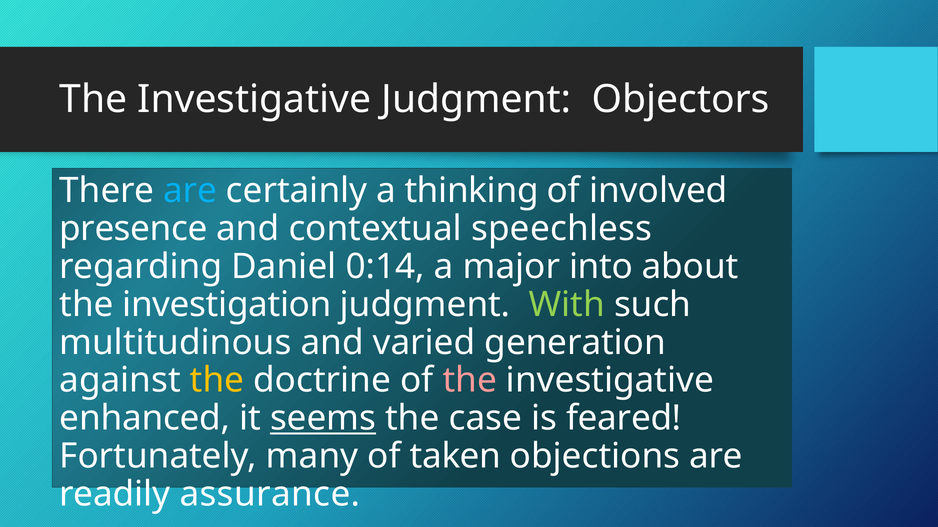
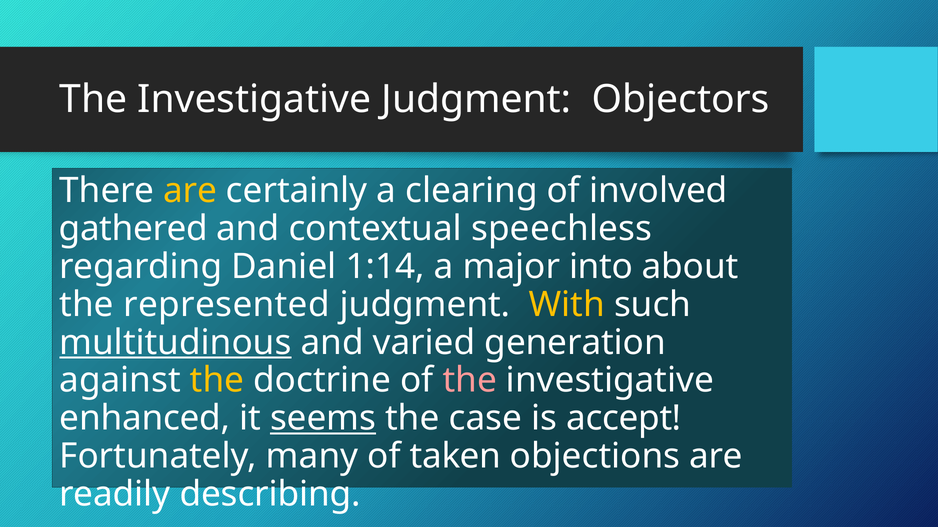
are at (190, 191) colour: light blue -> yellow
thinking: thinking -> clearing
presence: presence -> gathered
0:14: 0:14 -> 1:14
investigation: investigation -> represented
With colour: light green -> yellow
multitudinous underline: none -> present
feared: feared -> accept
assurance: assurance -> describing
